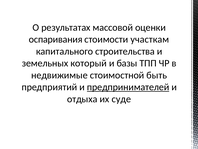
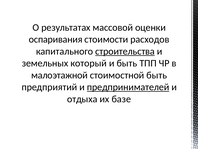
участкам: участкам -> расходов
строительства underline: none -> present
и базы: базы -> быть
недвижимые: недвижимые -> малоэтажной
суде: суде -> базе
